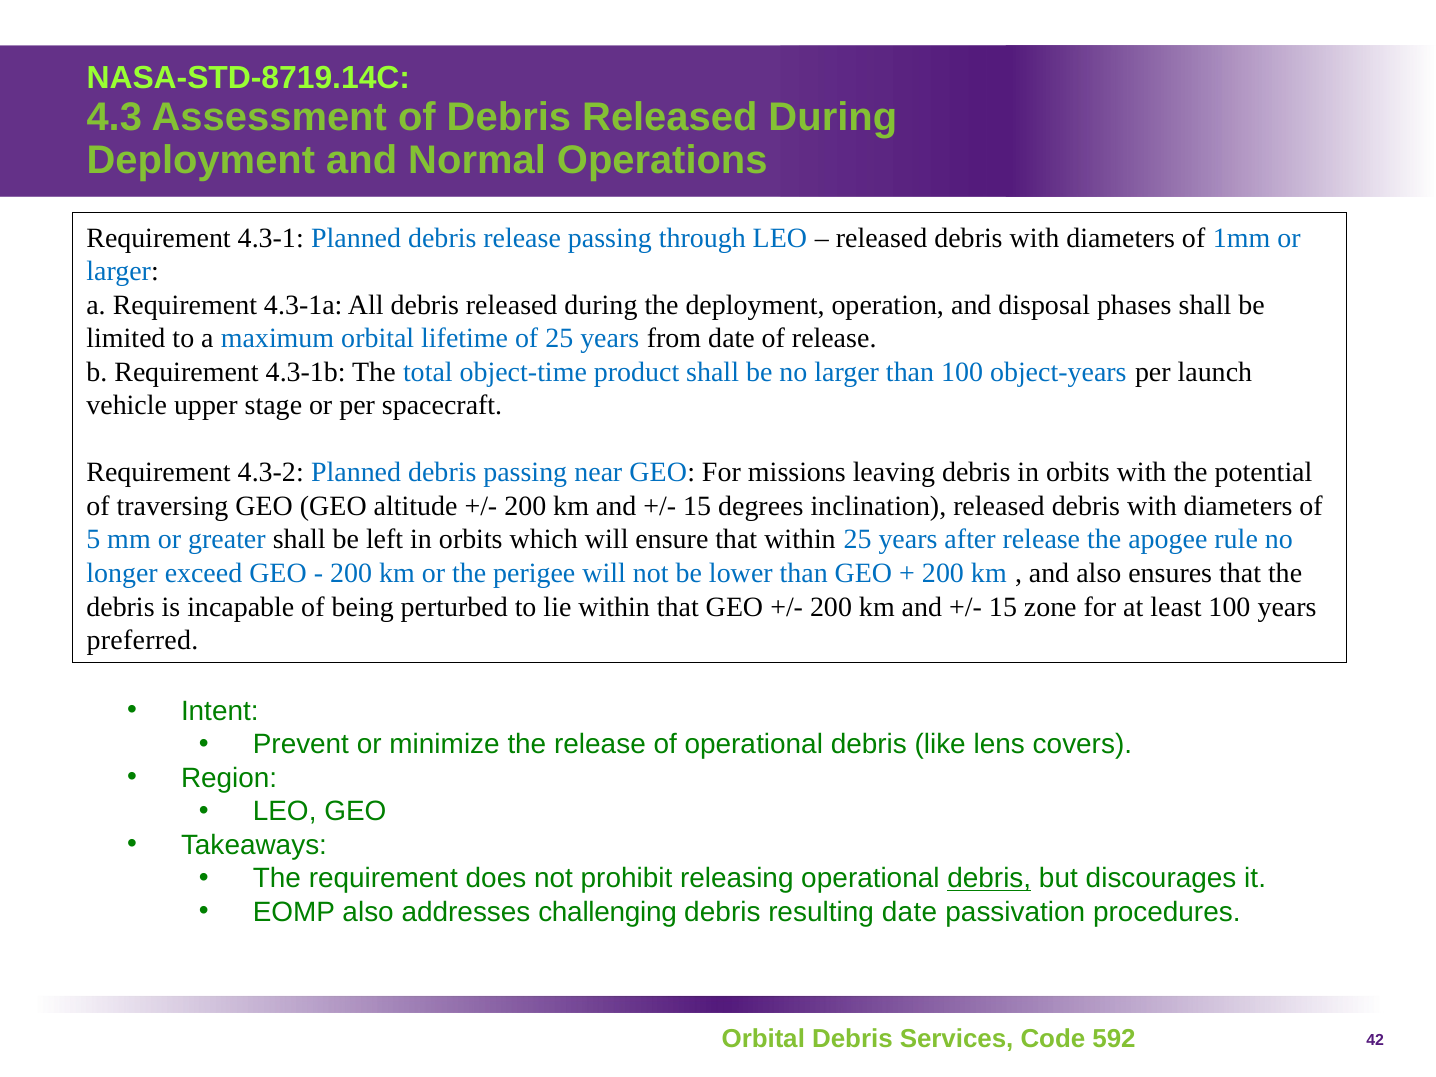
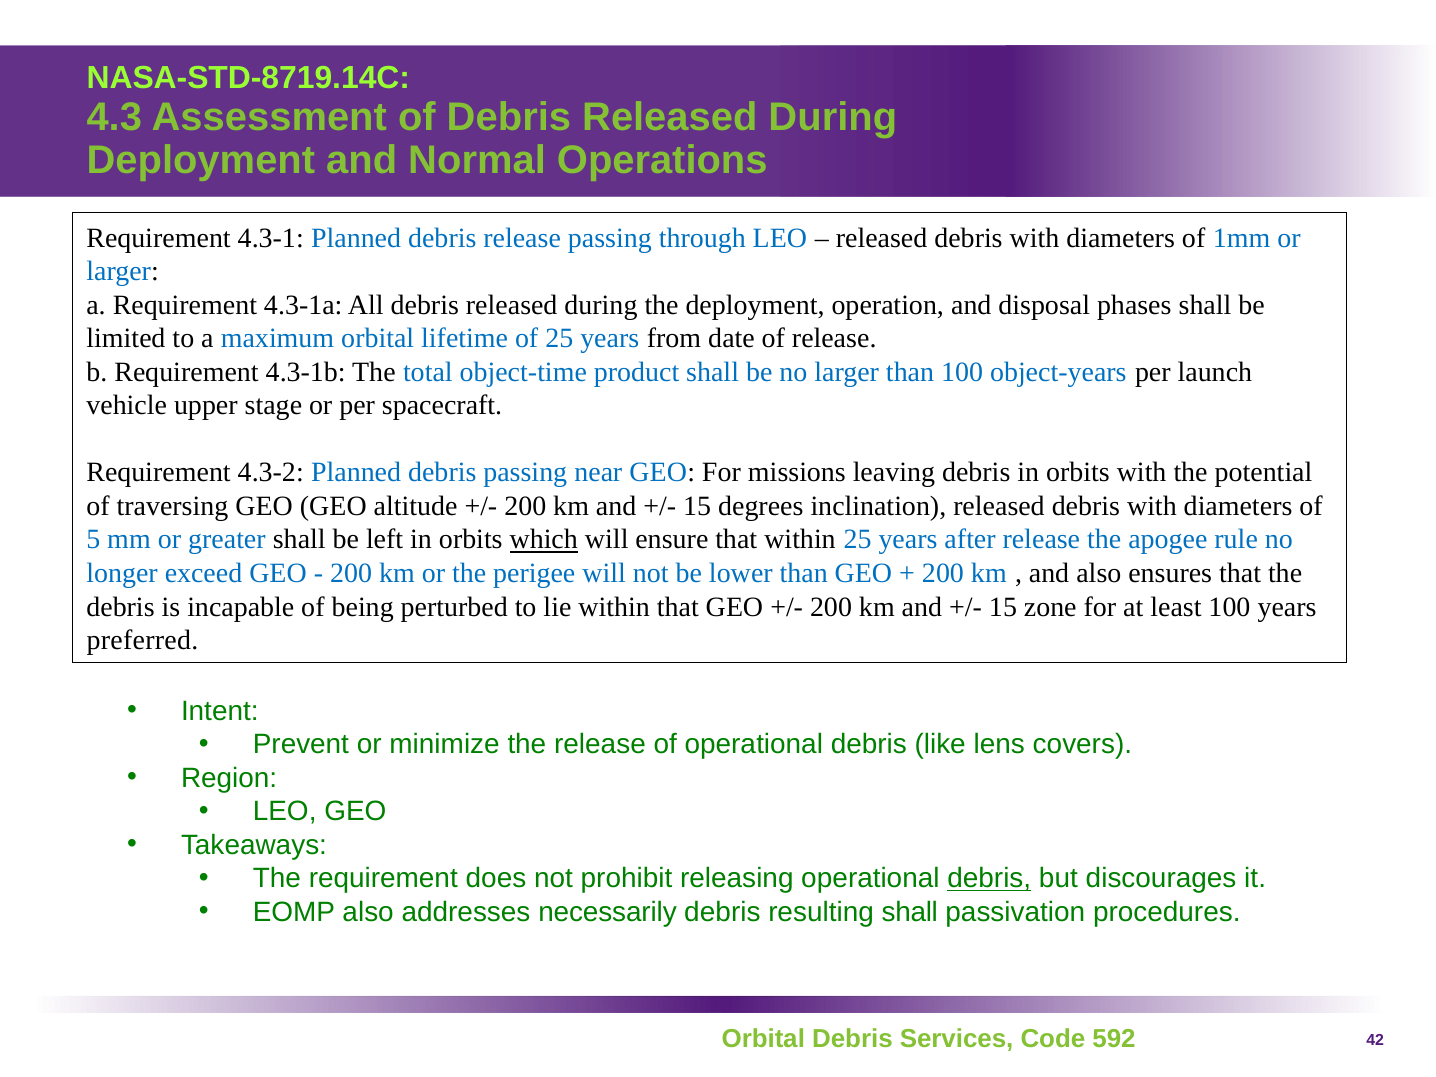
which underline: none -> present
challenging: challenging -> necessarily
resulting date: date -> shall
